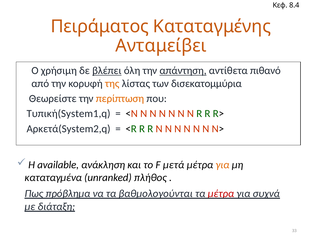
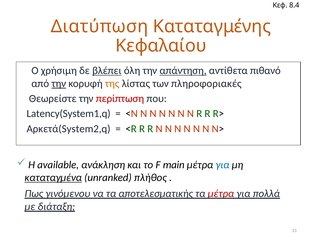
Πειράματος: Πειράματος -> Διατύπωση
Ανταμείβει: Ανταμείβει -> Κεφαλαίου
την at (59, 83) underline: none -> present
δισεκατομμύρια: δισεκατομμύρια -> πληροφοριακές
περίπτωση colour: orange -> red
Τυπική(System1,q: Τυπική(System1,q -> Latency(System1,q
μετά: μετά -> main
για at (223, 164) colour: orange -> blue
καταταγμένα underline: none -> present
πρόβλημα: πρόβλημα -> γινόμενου
βαθμολογούνται: βαθμολογούνται -> αποτελεσματικής
συχνά: συχνά -> πολλά
